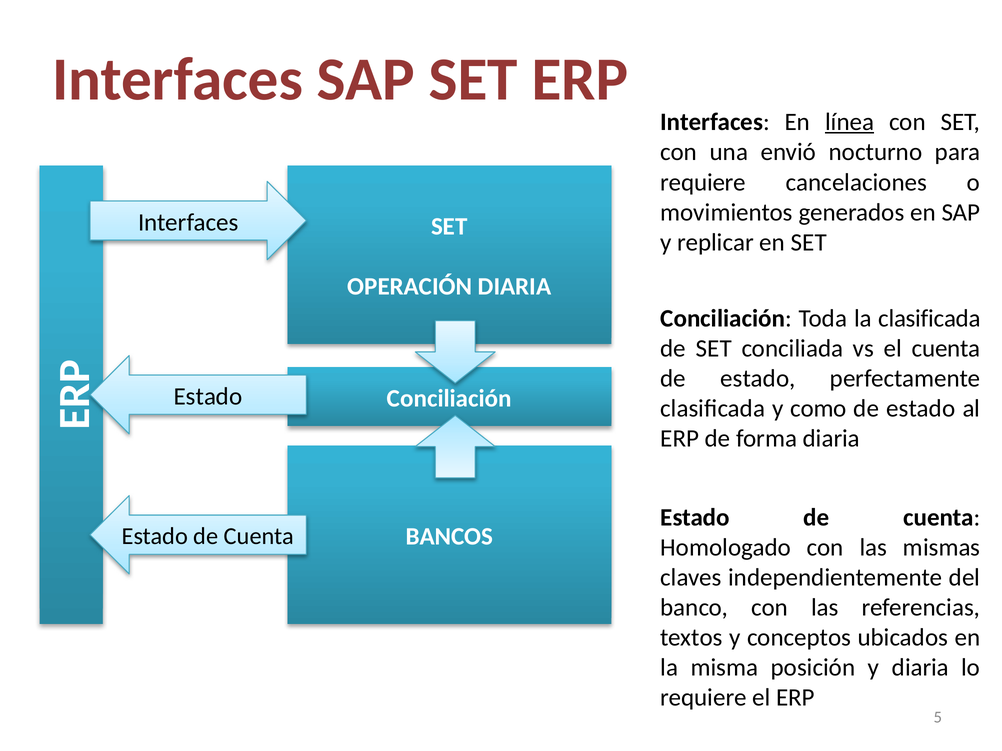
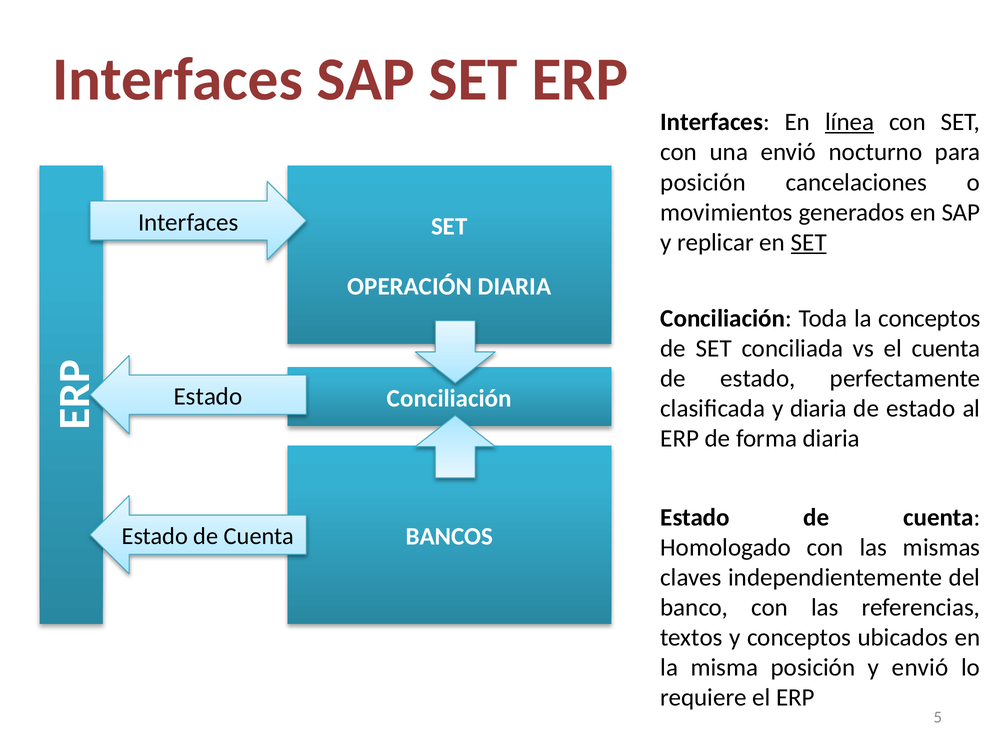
requiere at (703, 182): requiere -> posición
SET at (809, 243) underline: none -> present
la clasificada: clasificada -> conceptos
y como: como -> diaria
y diaria: diaria -> envió
